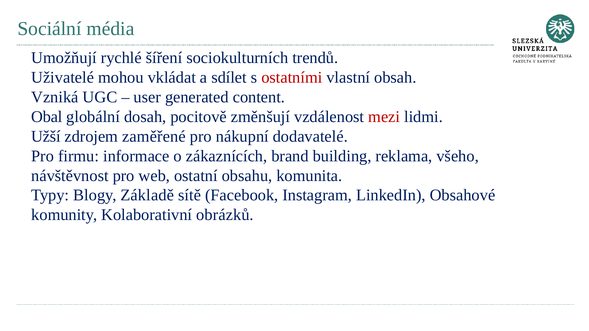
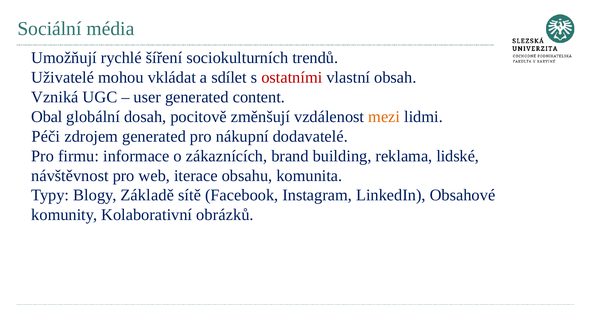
mezi colour: red -> orange
Užší: Užší -> Péči
zdrojem zaměřené: zaměřené -> generated
všeho: všeho -> lidské
ostatní: ostatní -> iterace
